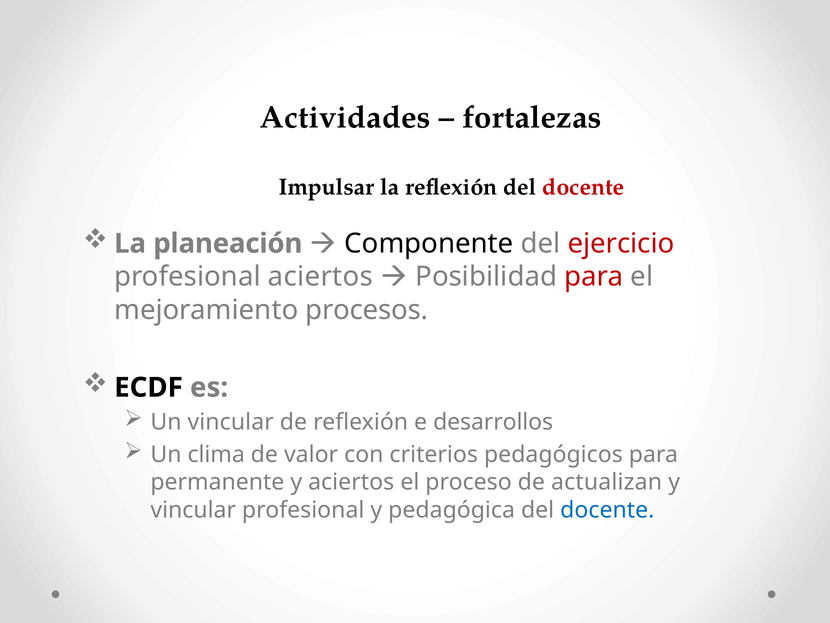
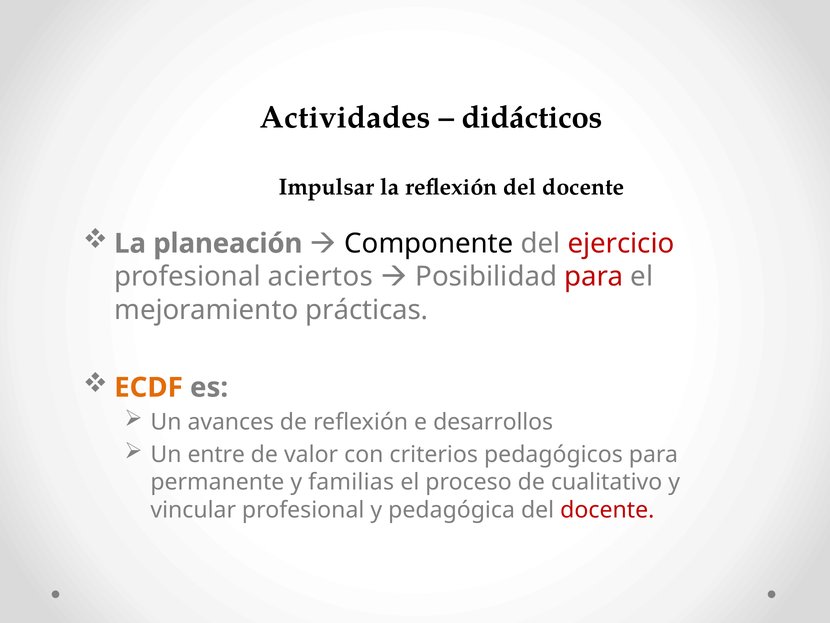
fortalezas: fortalezas -> didácticos
docente at (583, 187) colour: red -> black
procesos: procesos -> prácticas
ECDF colour: black -> orange
Un vincular: vincular -> avances
clima: clima -> entre
y aciertos: aciertos -> familias
actualizan: actualizan -> cualitativo
docente at (607, 510) colour: blue -> red
